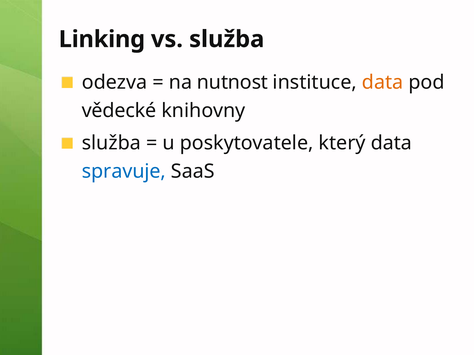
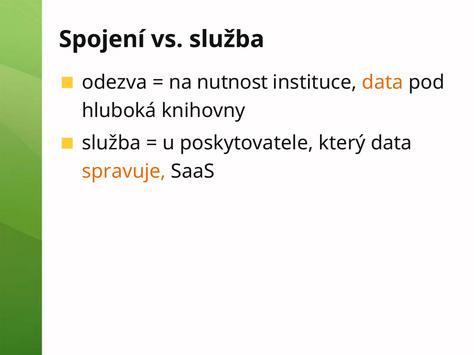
Linking: Linking -> Spojení
vědecké: vědecké -> hluboká
spravuje colour: blue -> orange
